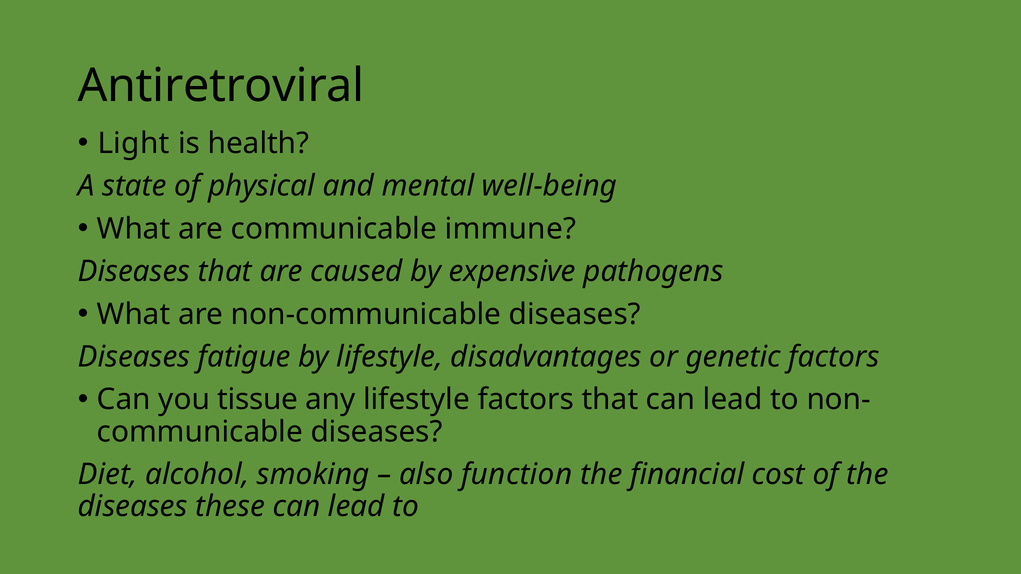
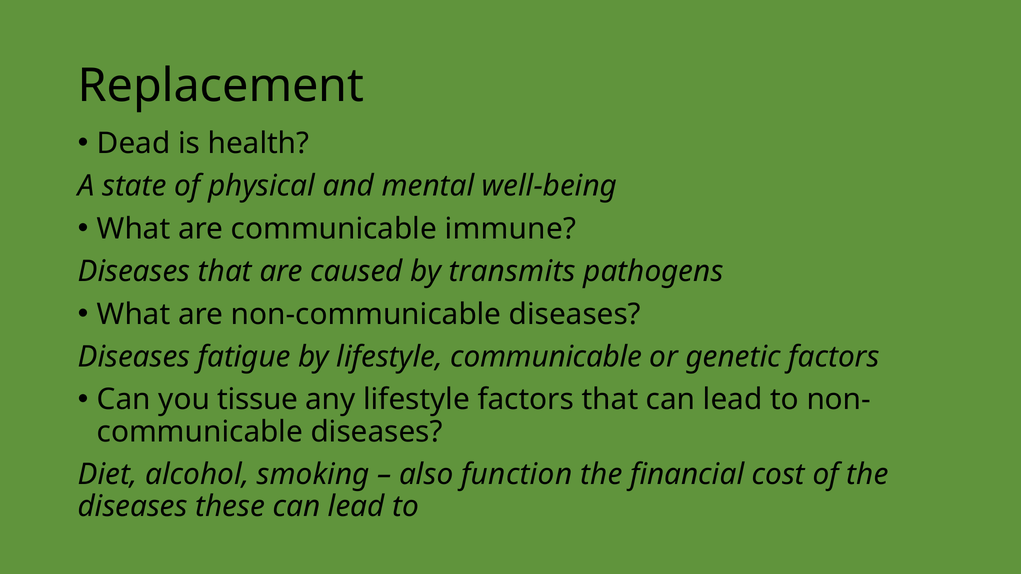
Antiretroviral: Antiretroviral -> Replacement
Light: Light -> Dead
expensive: expensive -> transmits
lifestyle disadvantages: disadvantages -> communicable
